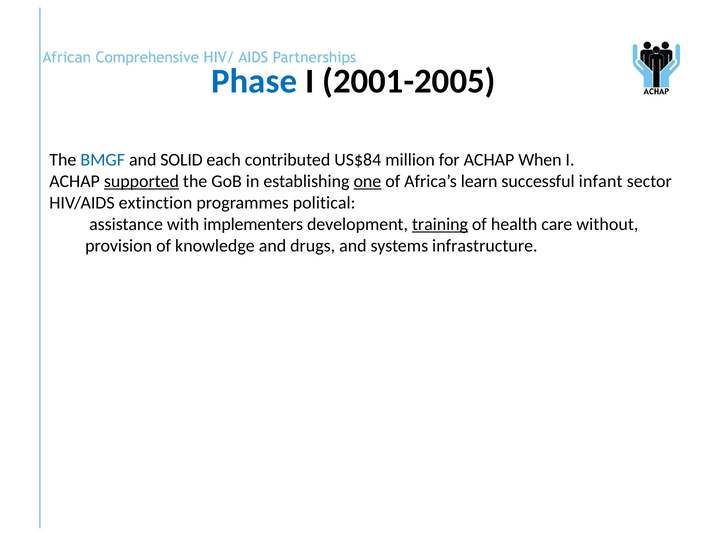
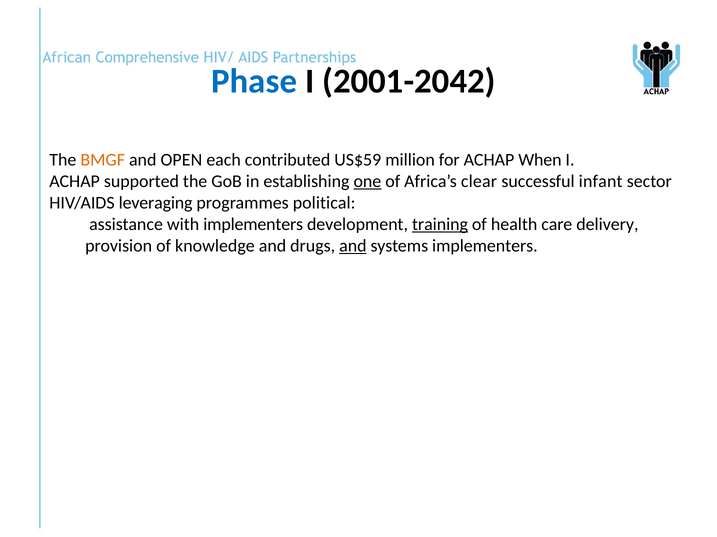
2001-2005: 2001-2005 -> 2001-2042
BMGF colour: blue -> orange
SOLID: SOLID -> OPEN
US$84: US$84 -> US$59
supported underline: present -> none
learn: learn -> clear
extinction: extinction -> leveraging
without: without -> delivery
and at (353, 246) underline: none -> present
systems infrastructure: infrastructure -> implementers
